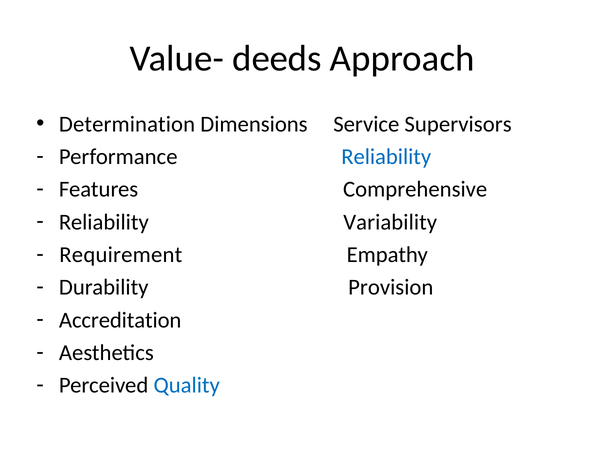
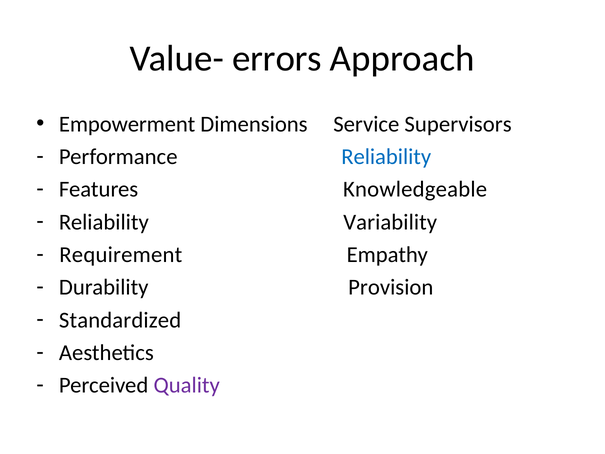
deeds: deeds -> errors
Determination: Determination -> Empowerment
Comprehensive: Comprehensive -> Knowledgeable
Accreditation: Accreditation -> Standardized
Quality colour: blue -> purple
